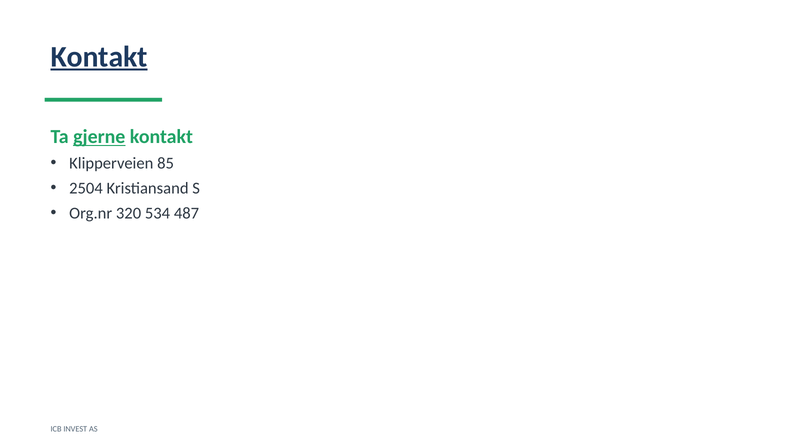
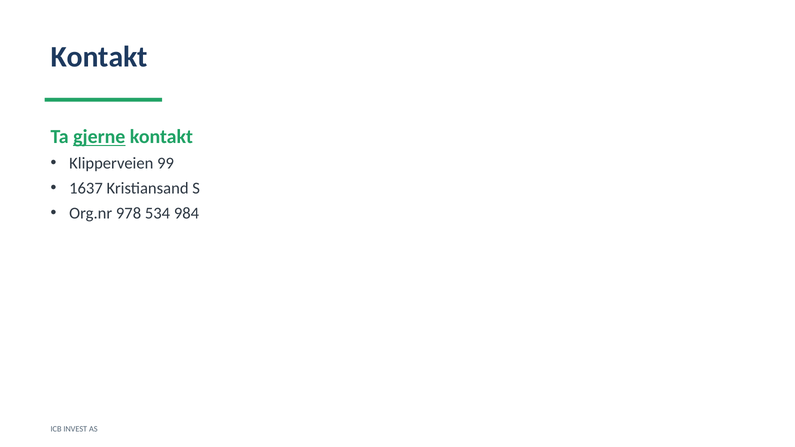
Kontakt at (99, 57) underline: present -> none
85: 85 -> 99
2504: 2504 -> 1637
320: 320 -> 978
487: 487 -> 984
